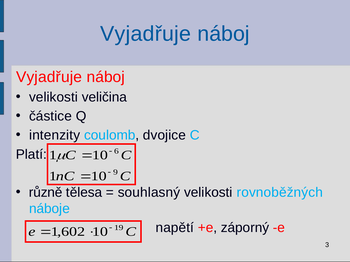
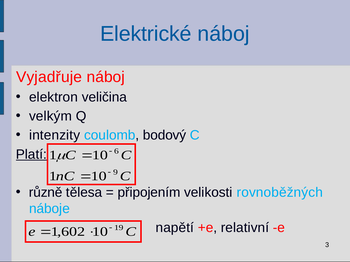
Vyjadřuje at (146, 34): Vyjadřuje -> Elektrické
velikosti at (53, 97): velikosti -> elektron
částice: částice -> velkým
dvojice: dvojice -> bodový
Platí underline: none -> present
souhlasný: souhlasný -> připojením
záporný: záporný -> relativní
